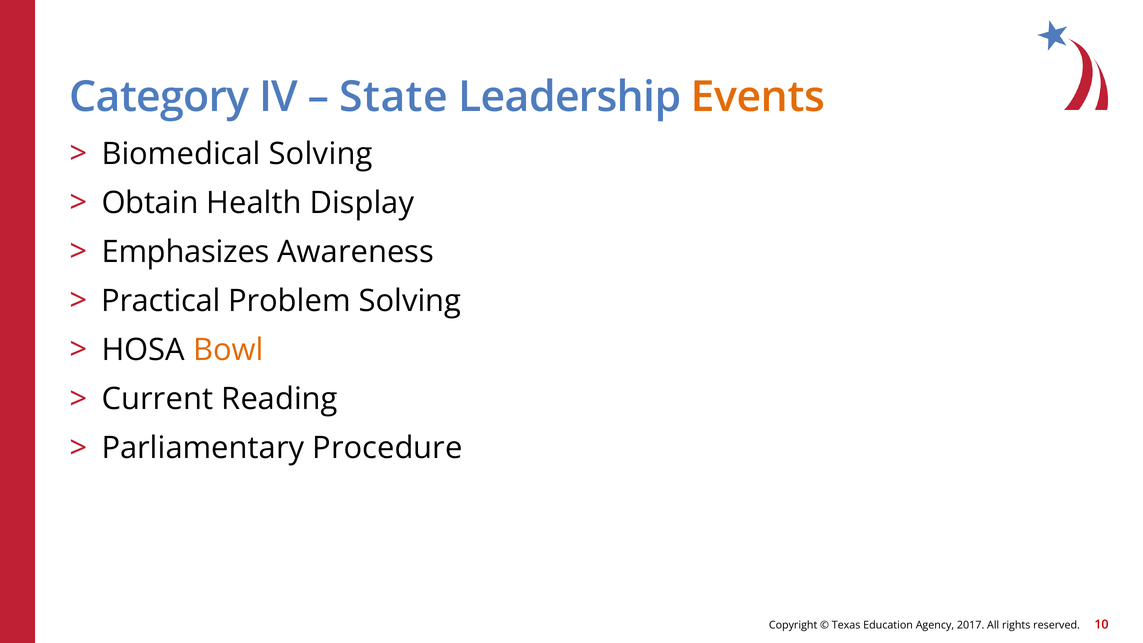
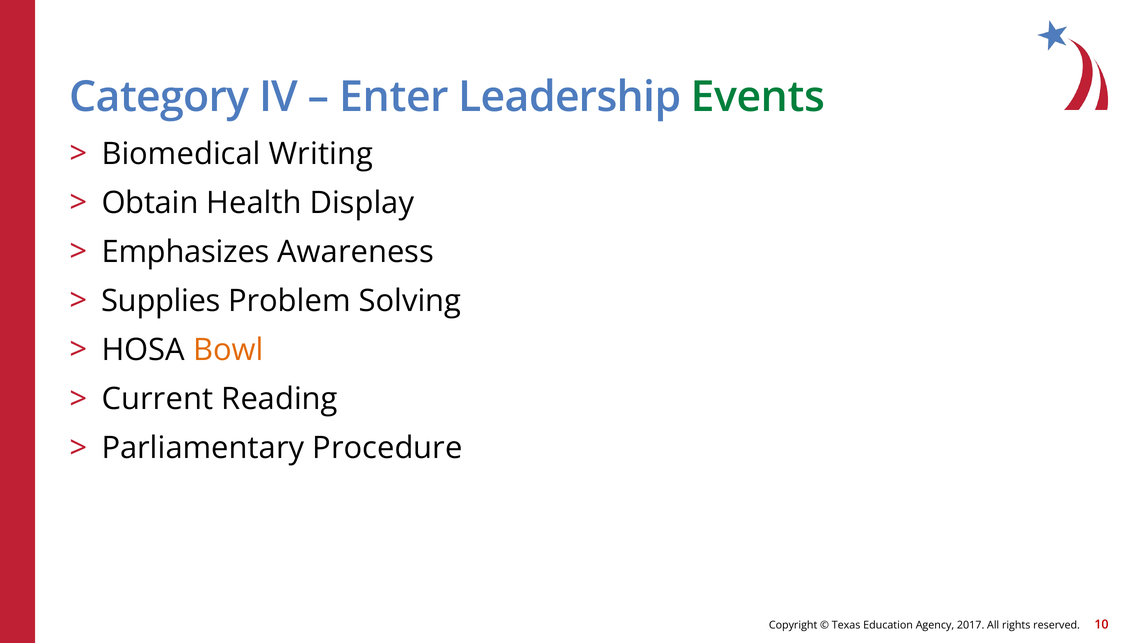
State: State -> Enter
Events colour: orange -> green
Biomedical Solving: Solving -> Writing
Practical: Practical -> Supplies
